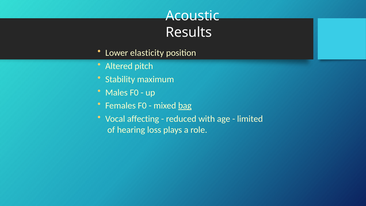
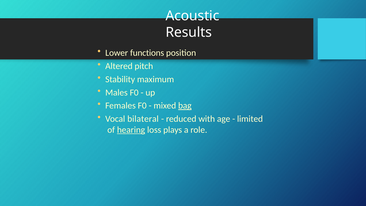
elasticity: elasticity -> functions
affecting: affecting -> bilateral
hearing underline: none -> present
